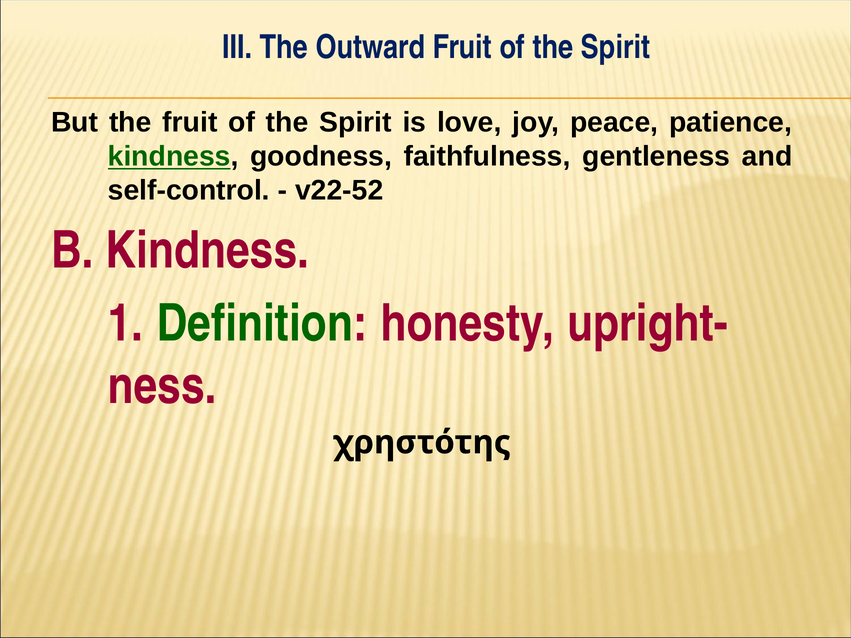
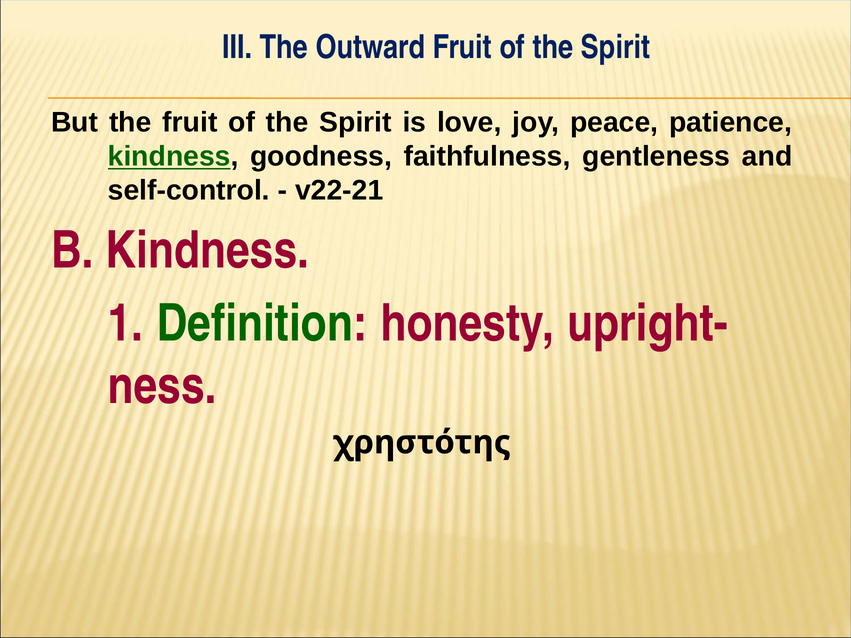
v22-52: v22-52 -> v22-21
